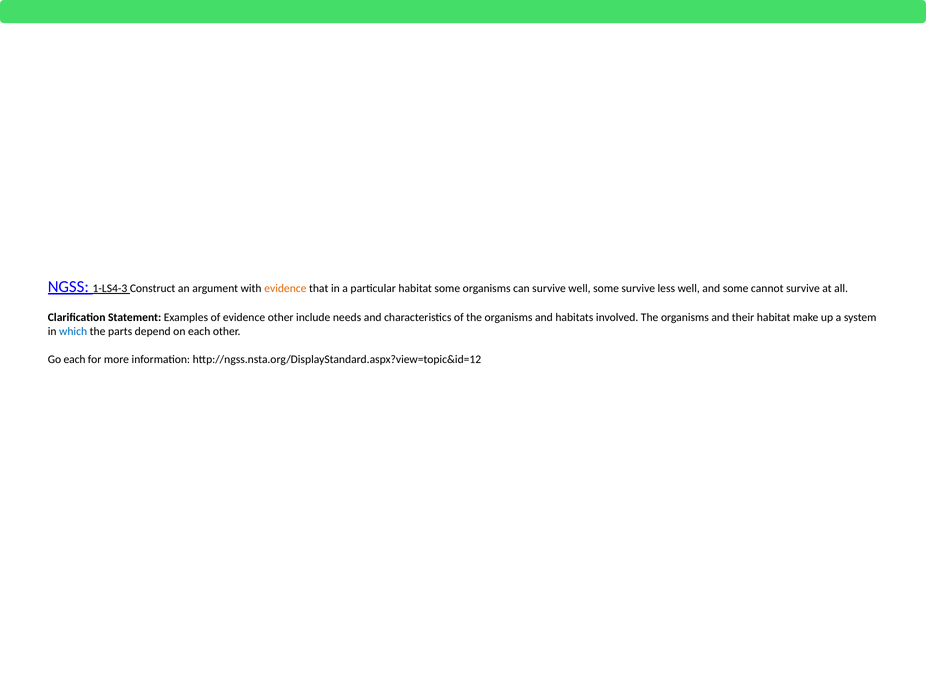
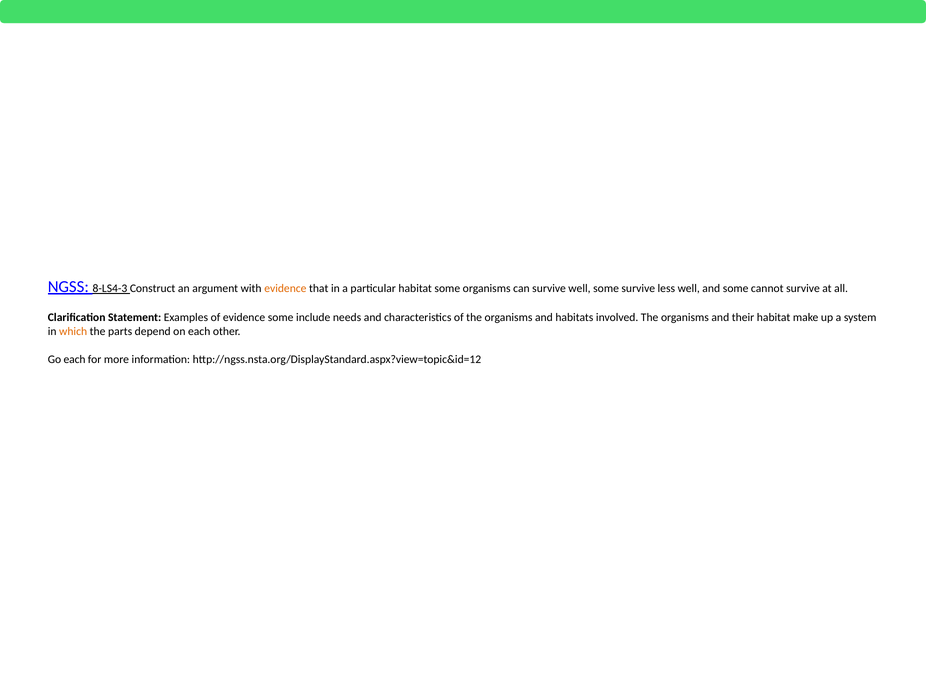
1-LS4-3: 1-LS4-3 -> 8-LS4-3
evidence other: other -> some
which colour: blue -> orange
